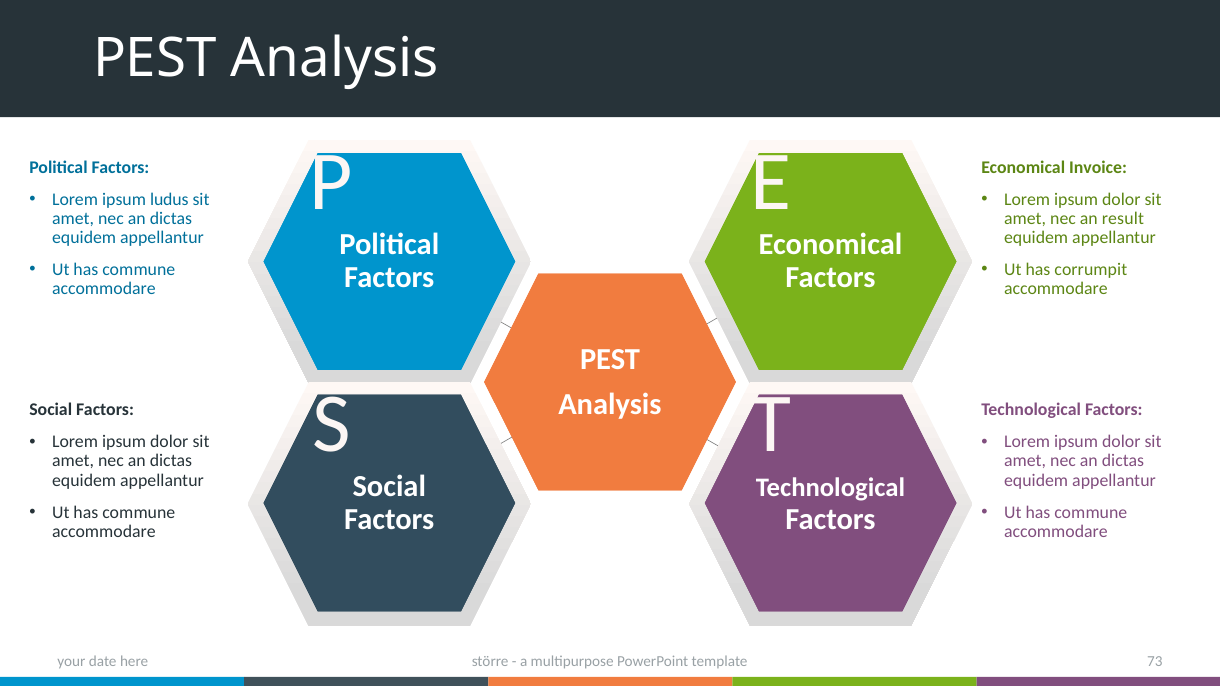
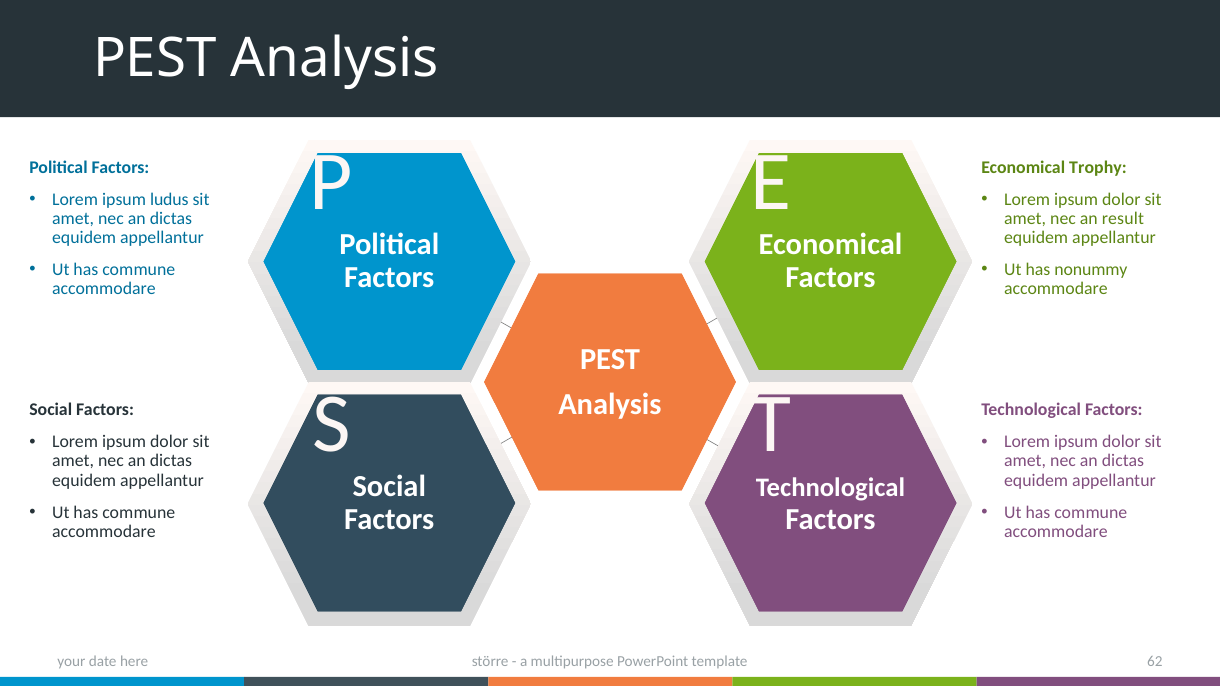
Invoice: Invoice -> Trophy
corrumpit: corrumpit -> nonummy
73: 73 -> 62
